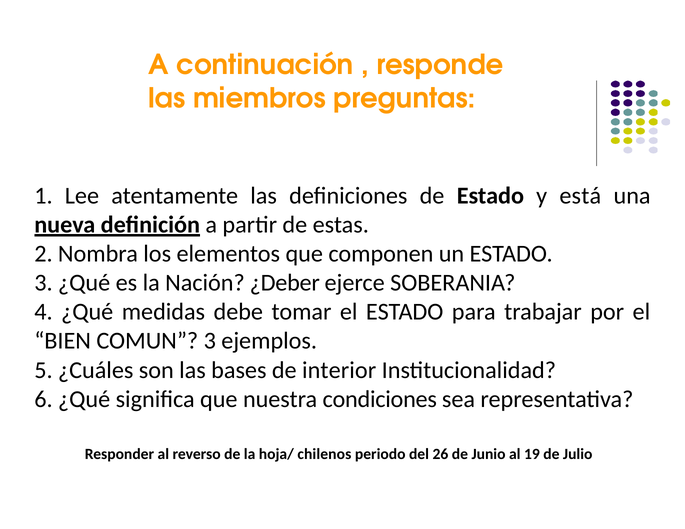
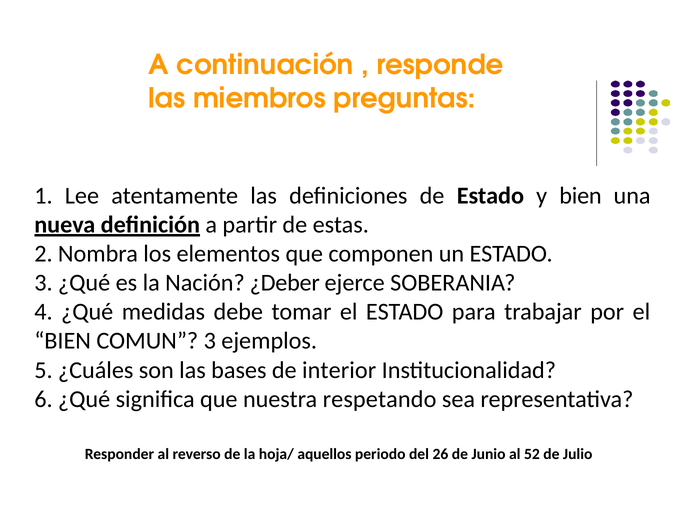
y está: está -> bien
condiciones: condiciones -> respetando
chilenos: chilenos -> aquellos
19: 19 -> 52
